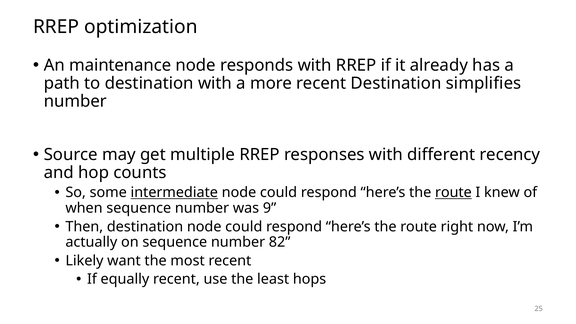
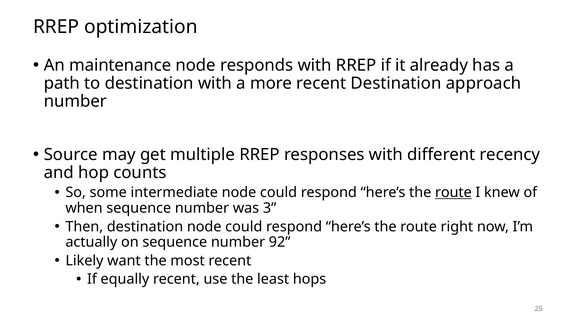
simplifies: simplifies -> approach
intermediate underline: present -> none
9: 9 -> 3
82: 82 -> 92
